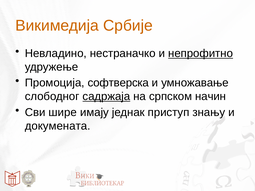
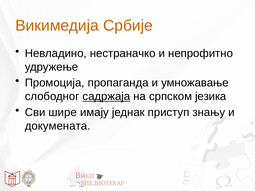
непрофитно underline: present -> none
софтверска: софтверска -> пропаганда
начин: начин -> језика
